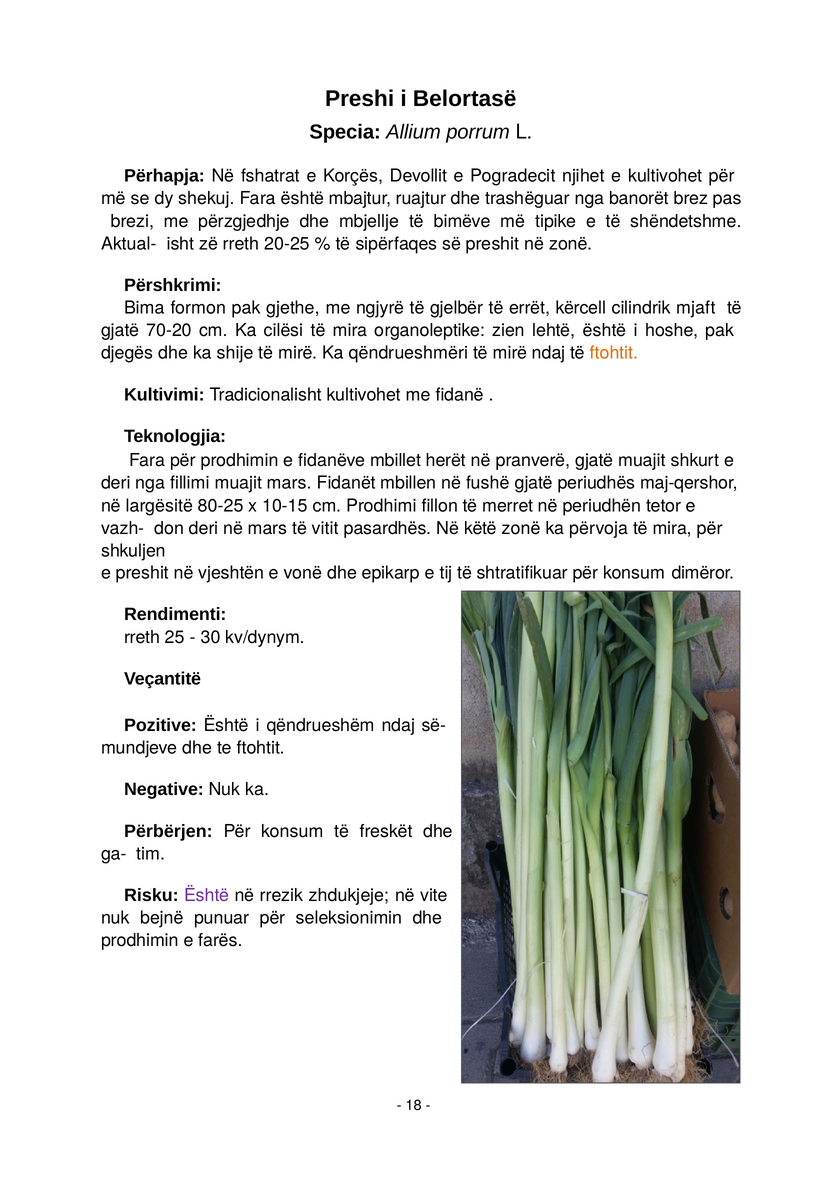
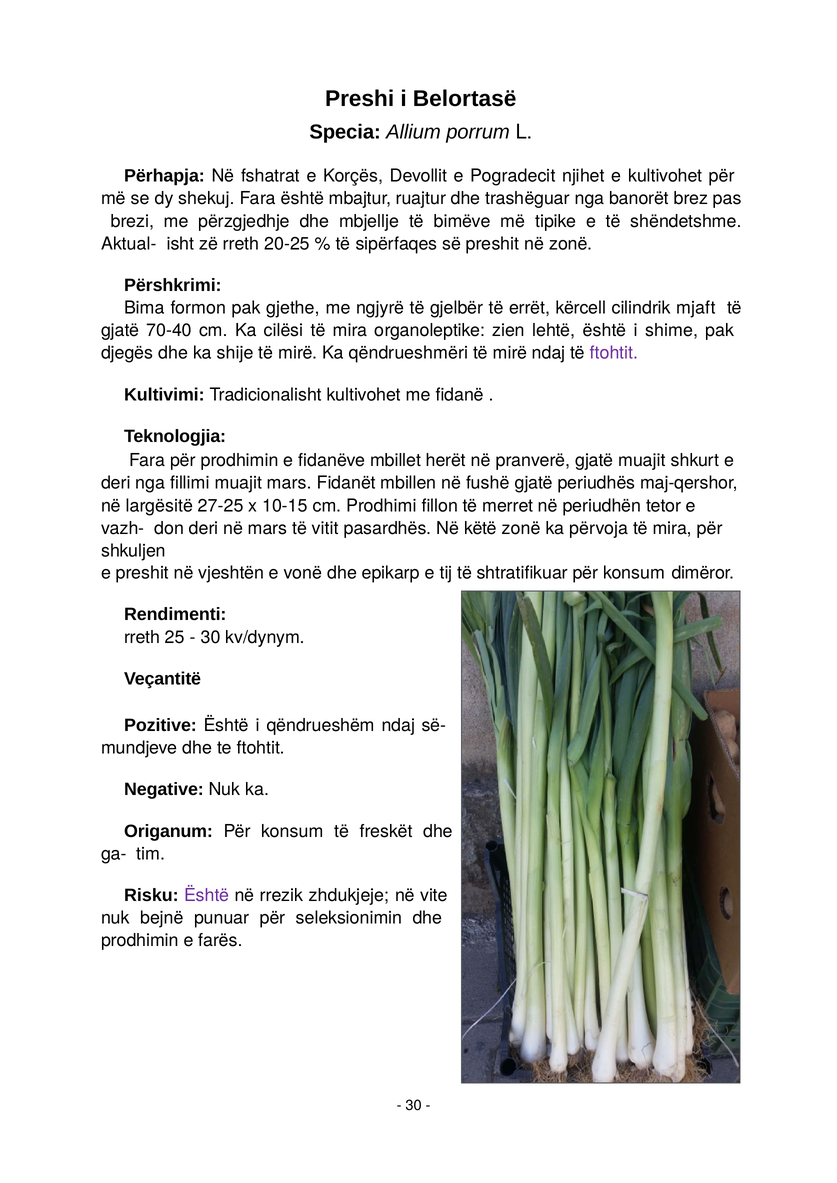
70-20: 70-20 -> 70-40
hoshe: hoshe -> shime
ftohtit at (614, 353) colour: orange -> purple
80-25: 80-25 -> 27-25
Përbërjen: Përbërjen -> Origanum
18 at (414, 1105): 18 -> 30
